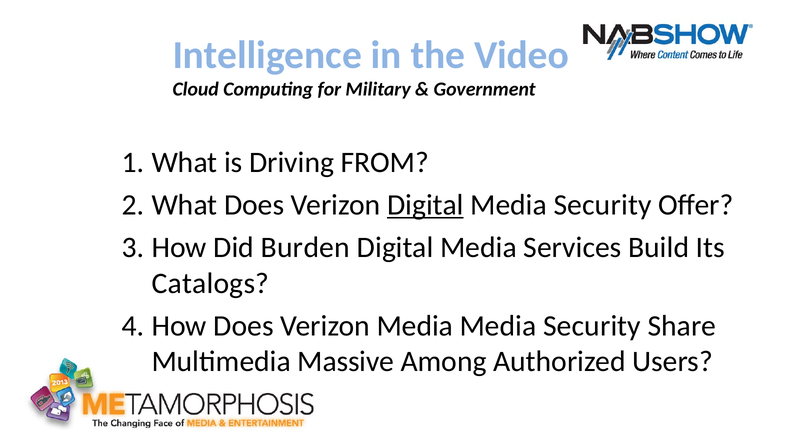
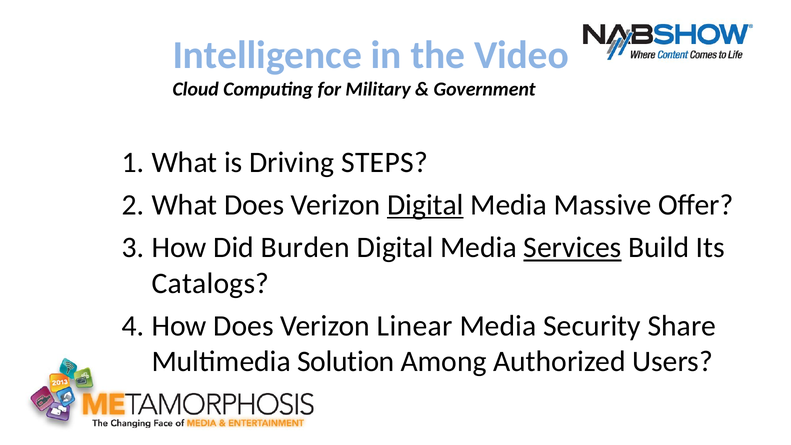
FROM: FROM -> STEPS
Security at (603, 205): Security -> Massive
Services underline: none -> present
Verizon Media: Media -> Linear
Massive: Massive -> Solution
